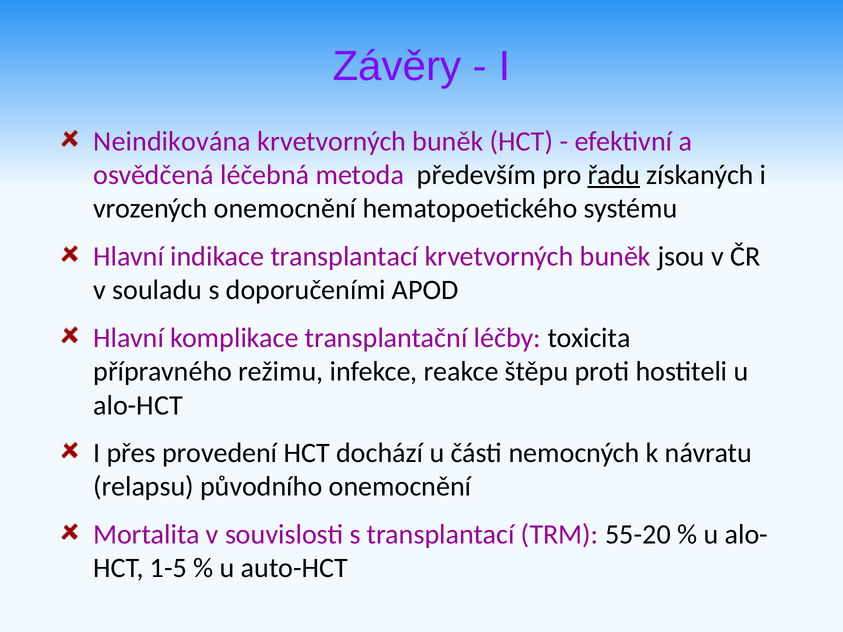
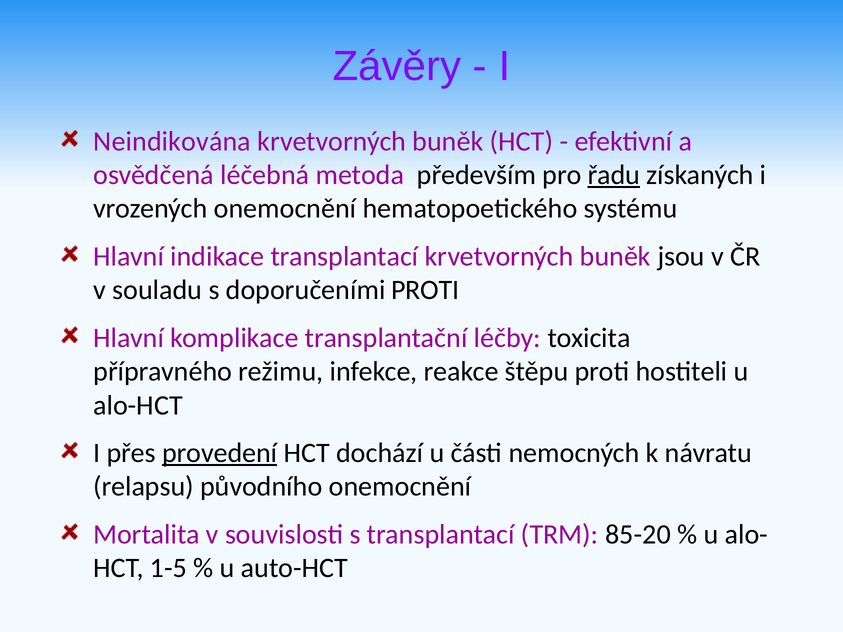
doporučeními APOD: APOD -> PROTI
provedení underline: none -> present
55-20: 55-20 -> 85-20
